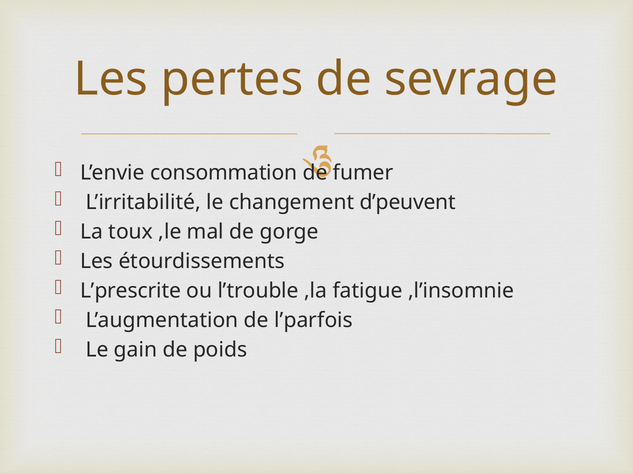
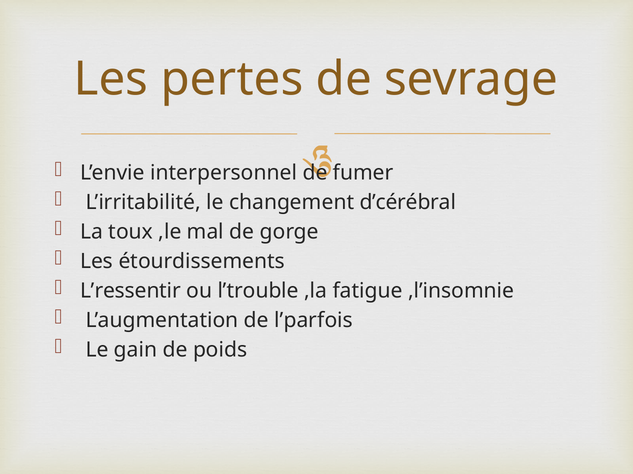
consommation: consommation -> interpersonnel
d’peuvent: d’peuvent -> d’cérébral
L’prescrite: L’prescrite -> L’ressentir
